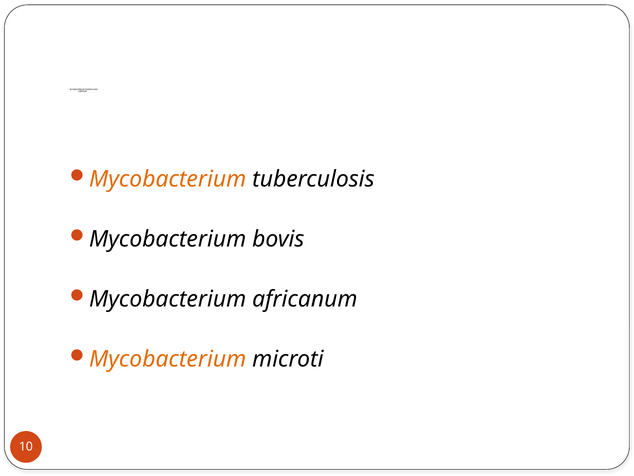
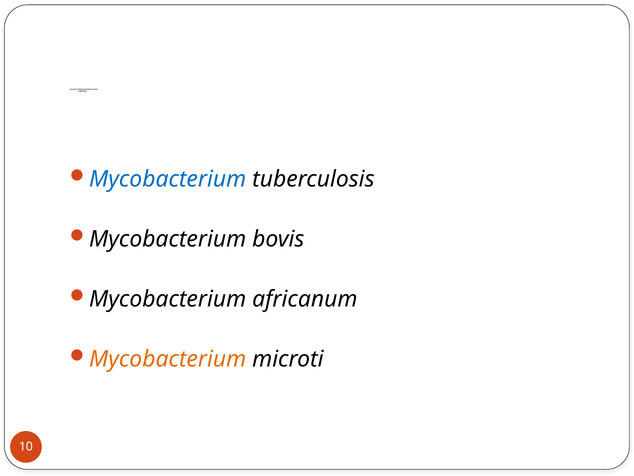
Mycobacterium at (168, 179) colour: orange -> blue
